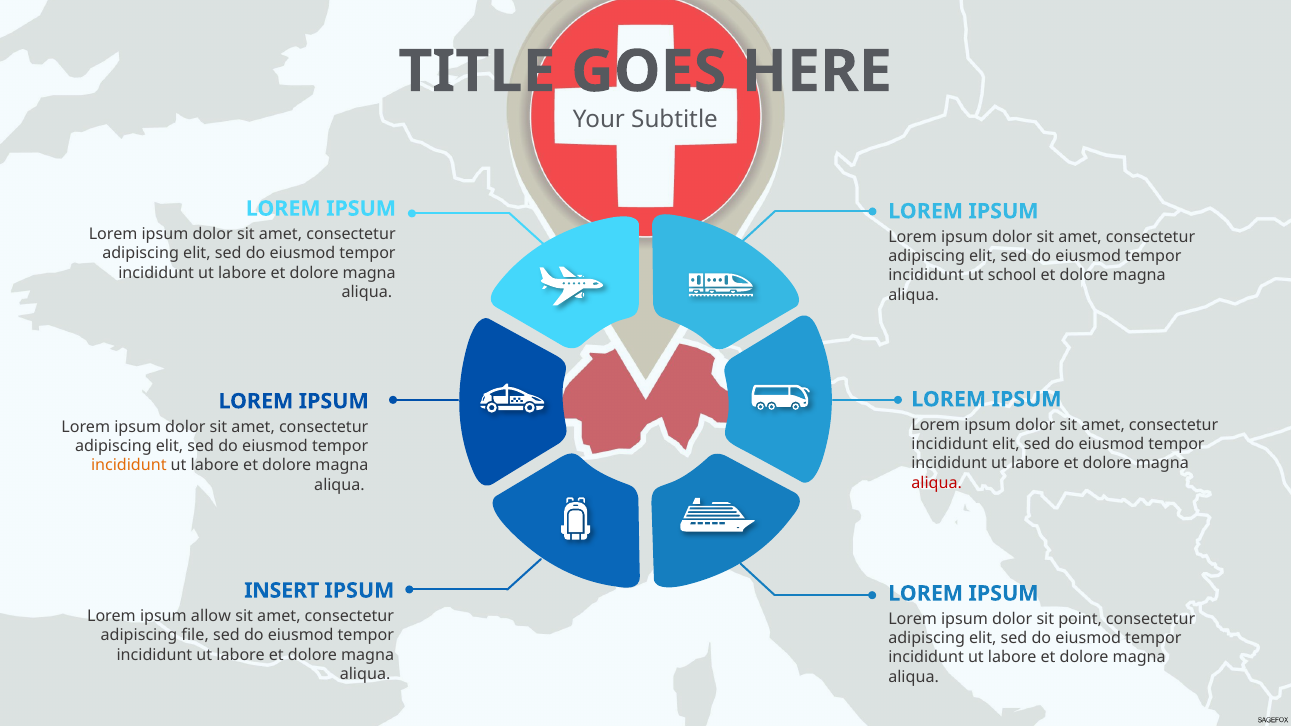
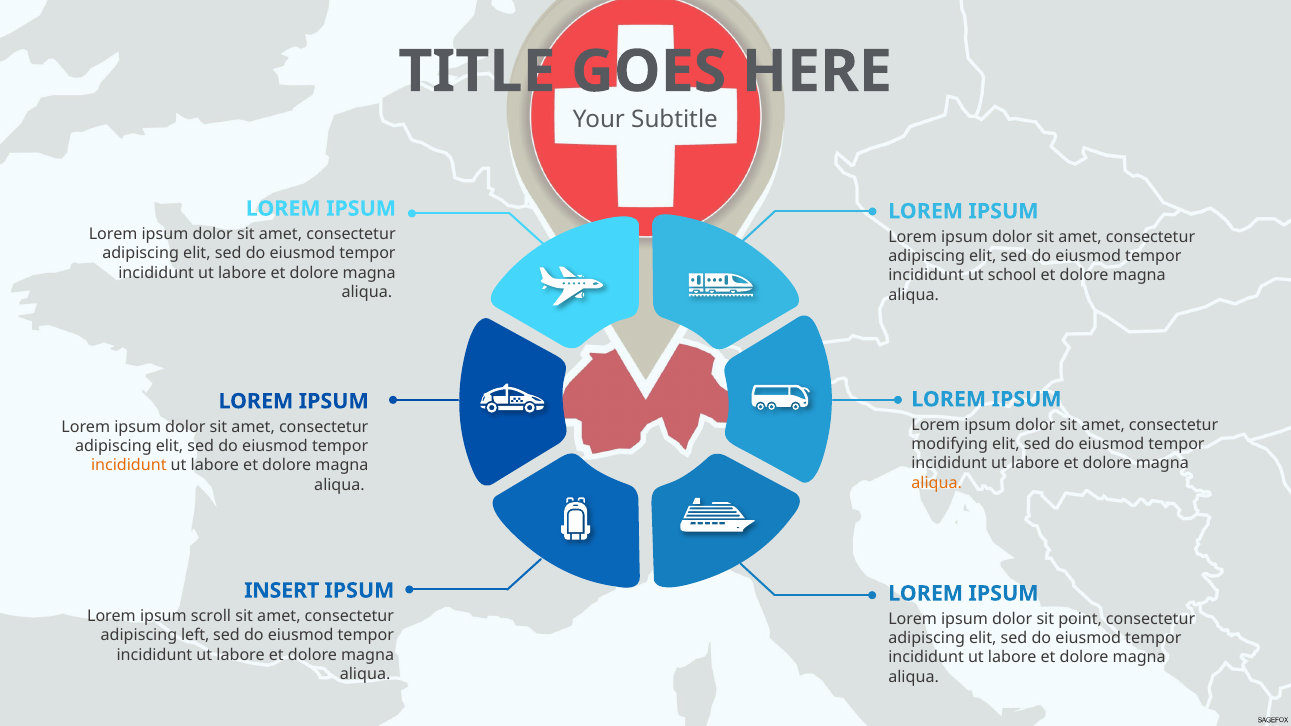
incididunt at (950, 444): incididunt -> modifying
aliqua at (937, 483) colour: red -> orange
allow: allow -> scroll
file: file -> left
